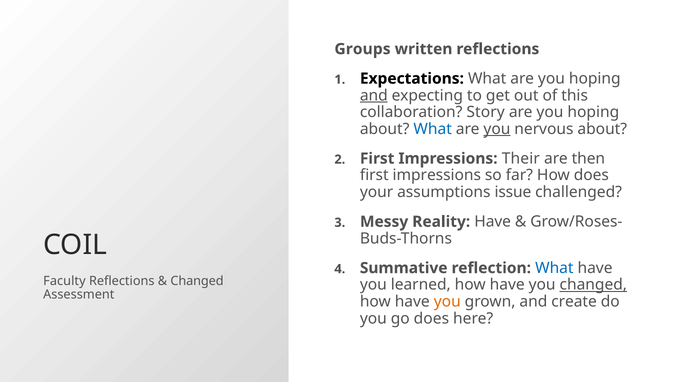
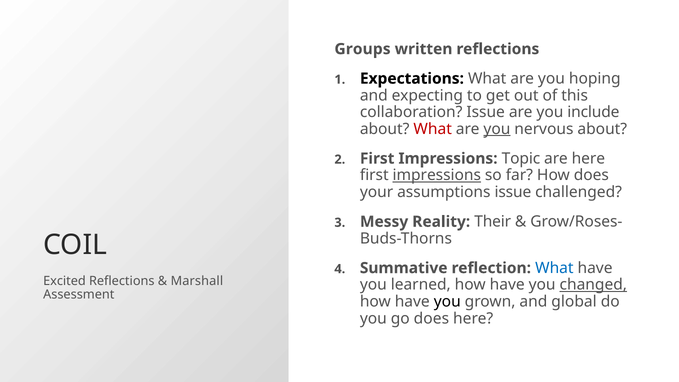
and at (374, 95) underline: present -> none
collaboration Story: Story -> Issue
hoping at (593, 112): hoping -> include
What at (433, 129) colour: blue -> red
Their: Their -> Topic
are then: then -> here
impressions at (437, 175) underline: none -> present
Reality Have: Have -> Their
Faculty: Faculty -> Excited
Changed at (197, 281): Changed -> Marshall
you at (447, 302) colour: orange -> black
create: create -> global
